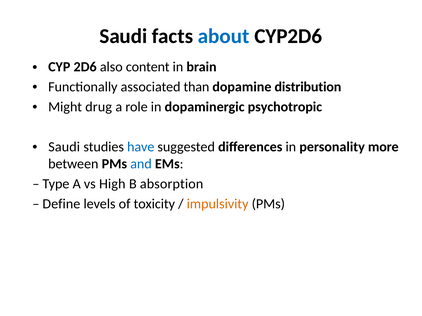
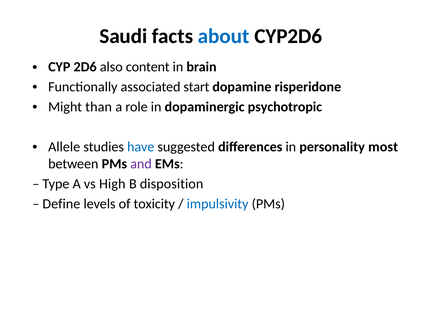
than: than -> start
distribution: distribution -> risperidone
drug: drug -> than
Saudi at (64, 147): Saudi -> Allele
more: more -> most
and colour: blue -> purple
absorption: absorption -> disposition
impulsivity colour: orange -> blue
